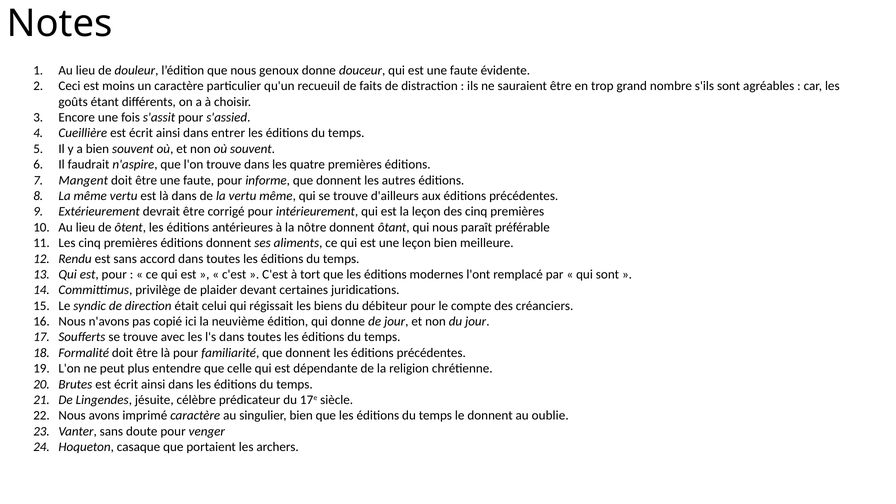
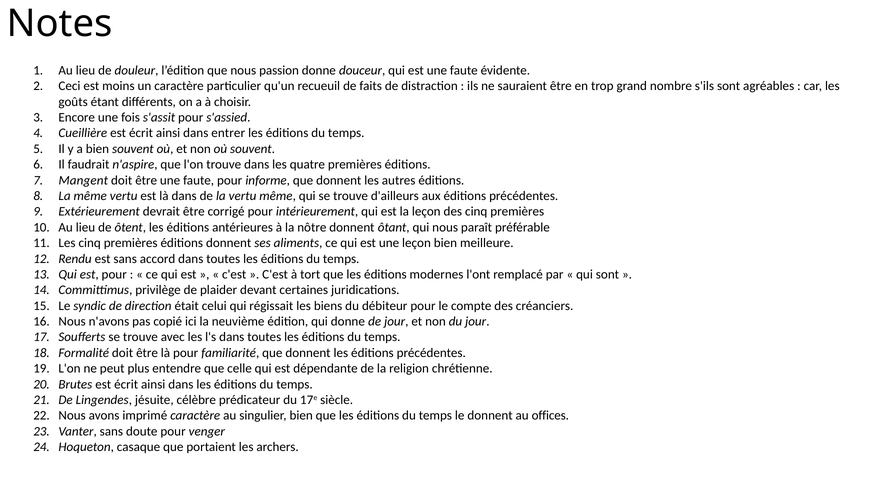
genoux: genoux -> passion
oublie: oublie -> offices
